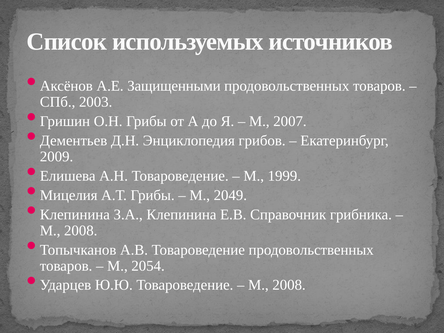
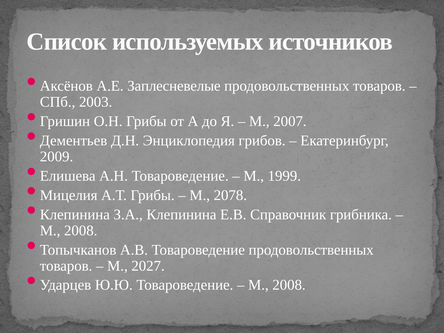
Защищенными: Защищенными -> Заплесневелые
2049: 2049 -> 2078
2054: 2054 -> 2027
